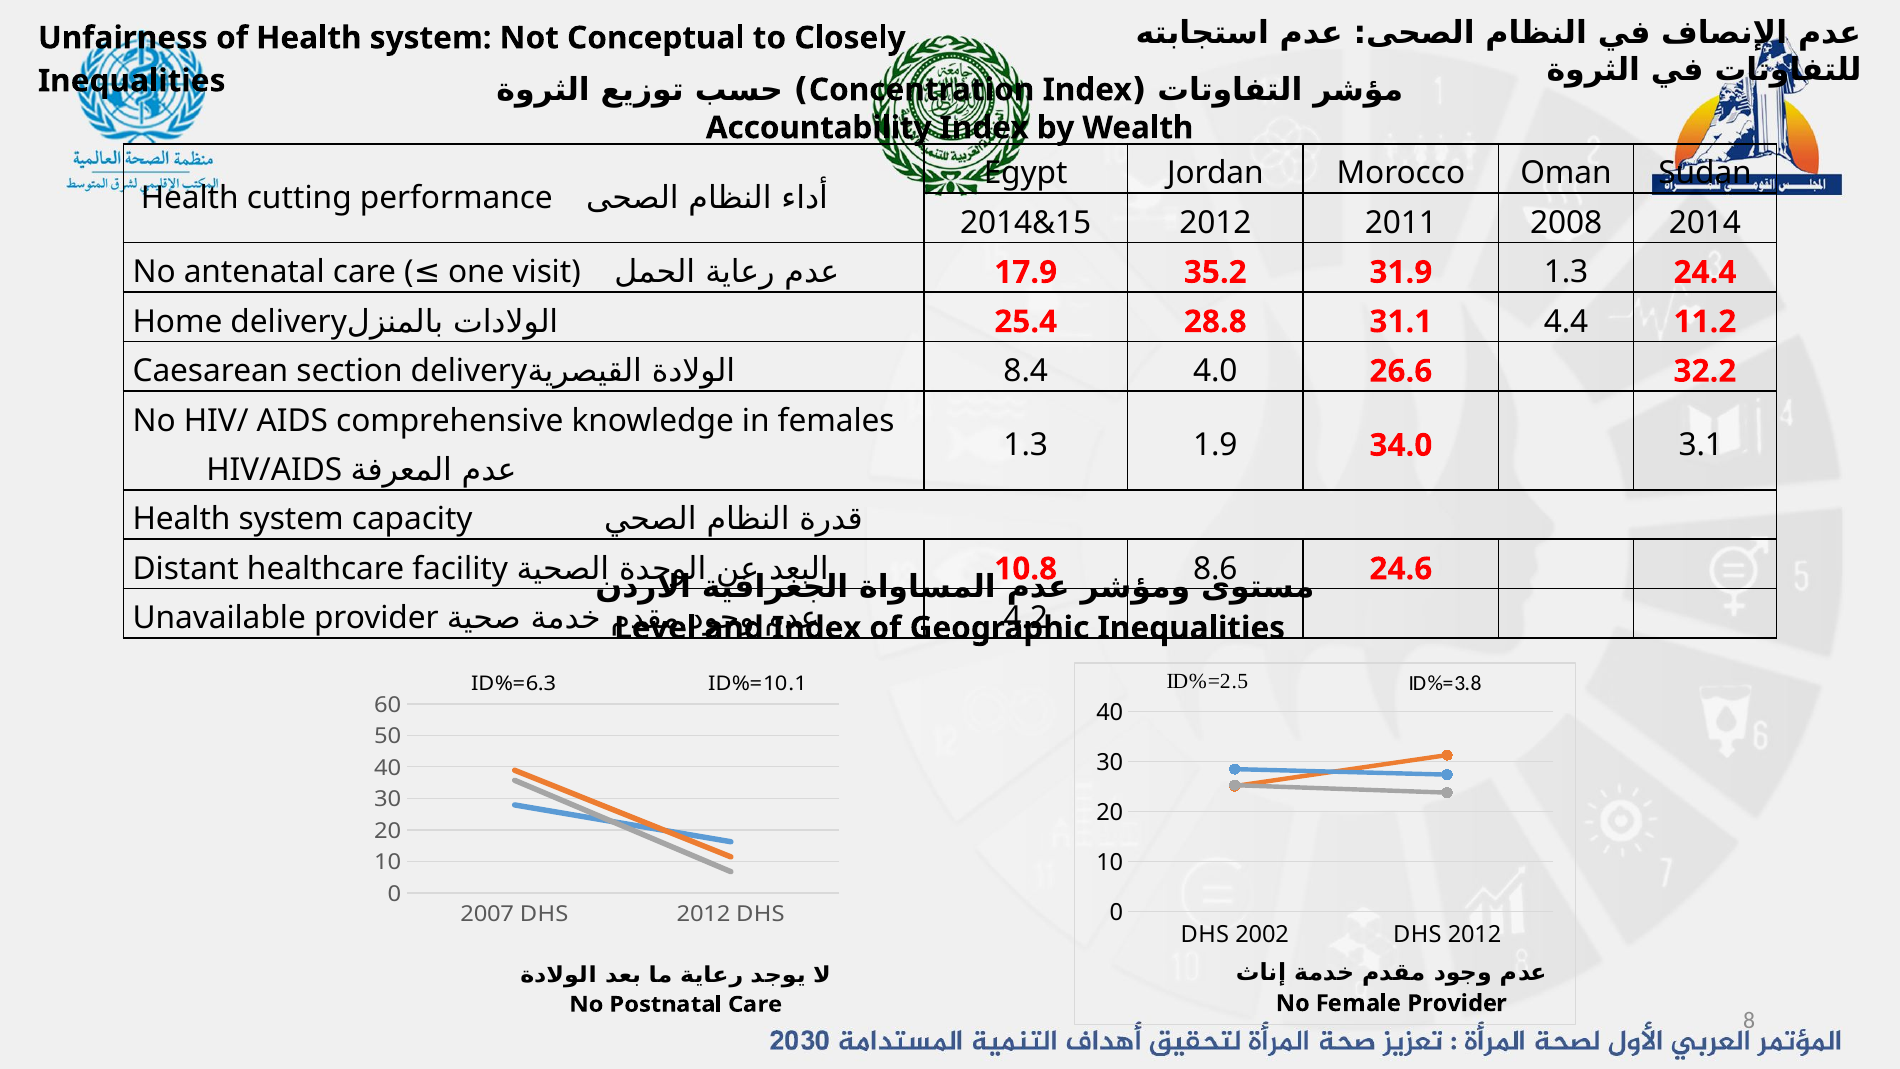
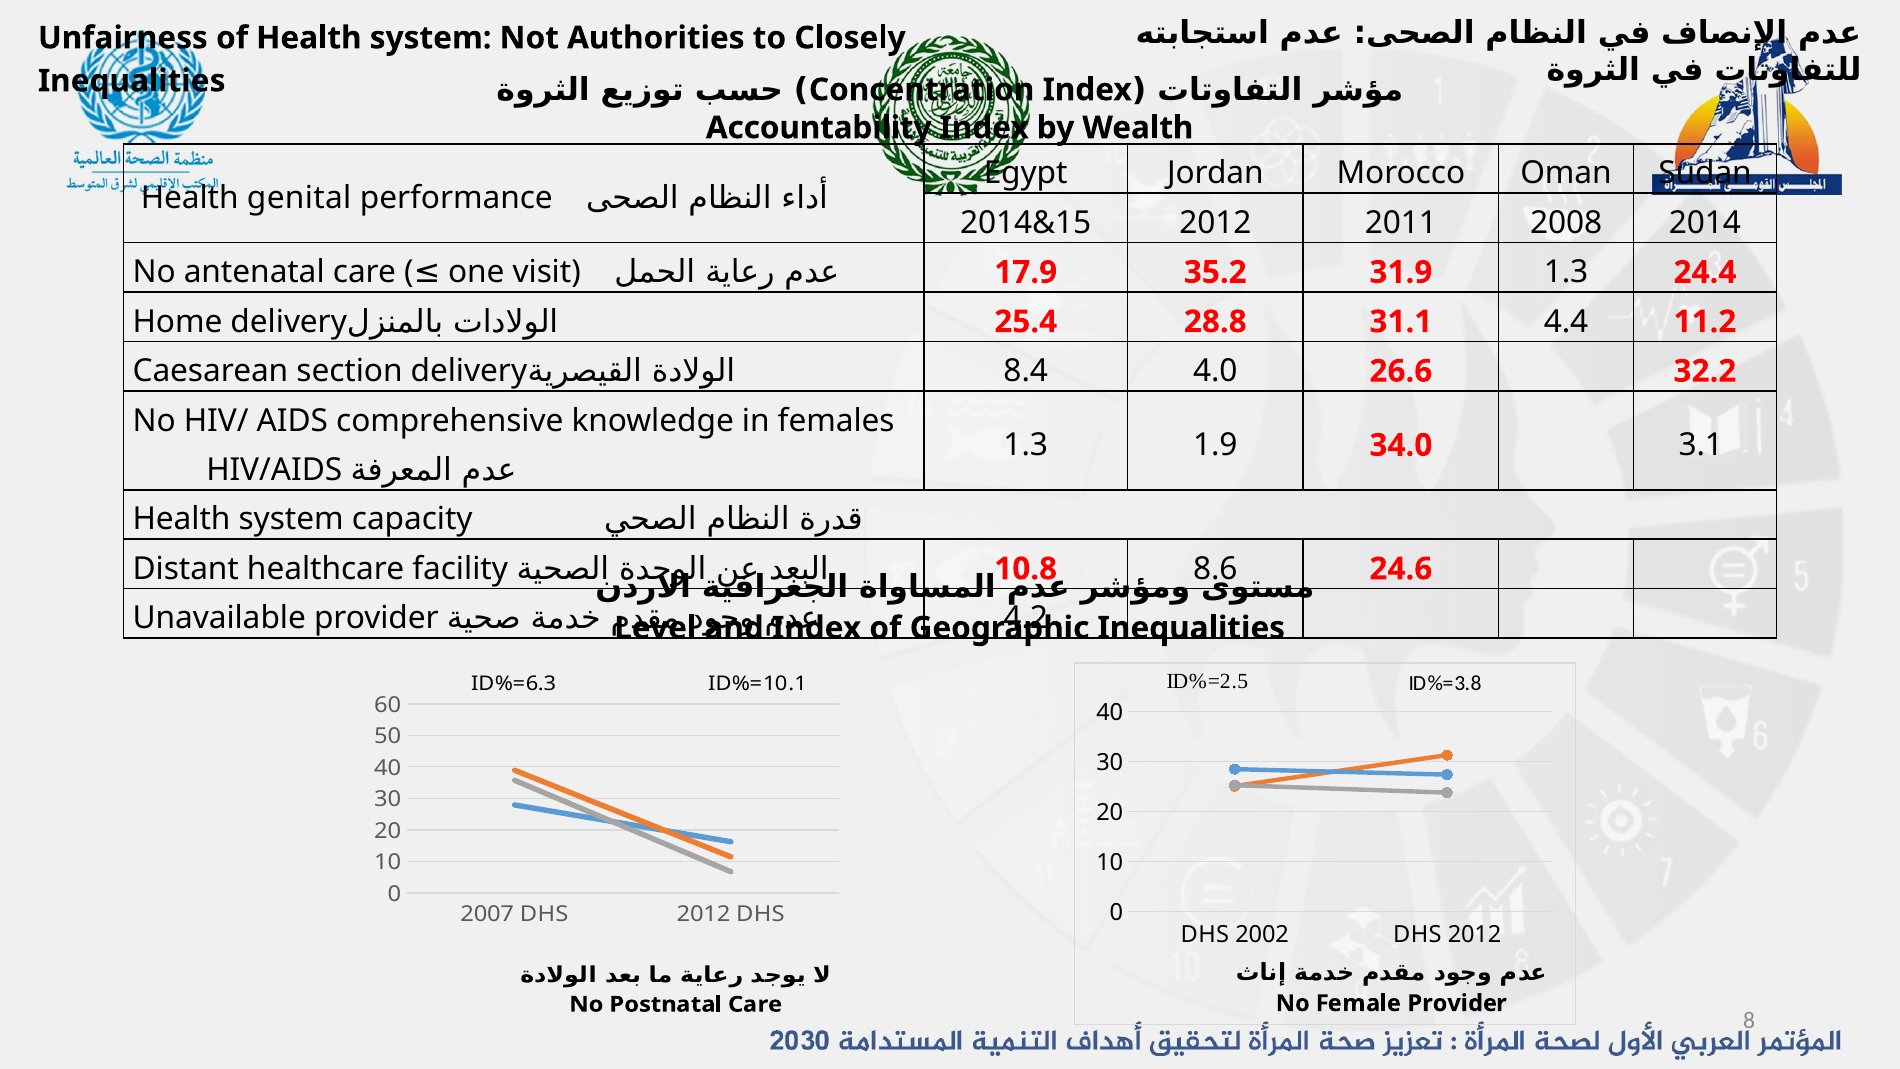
Conceptual: Conceptual -> Authorities
cutting: cutting -> genital
